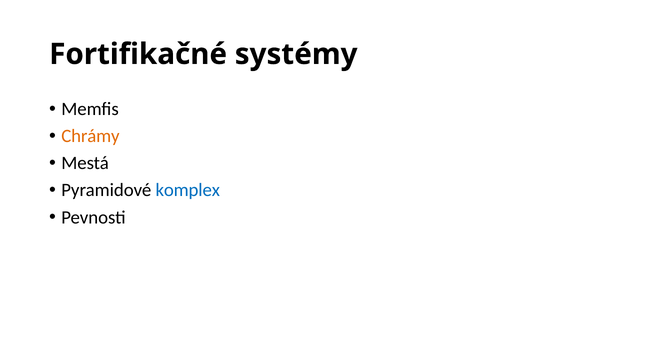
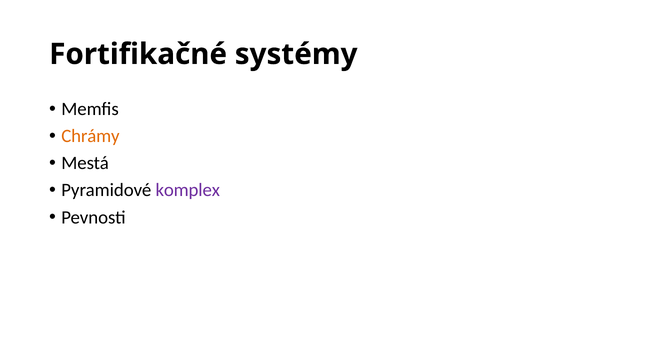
komplex colour: blue -> purple
